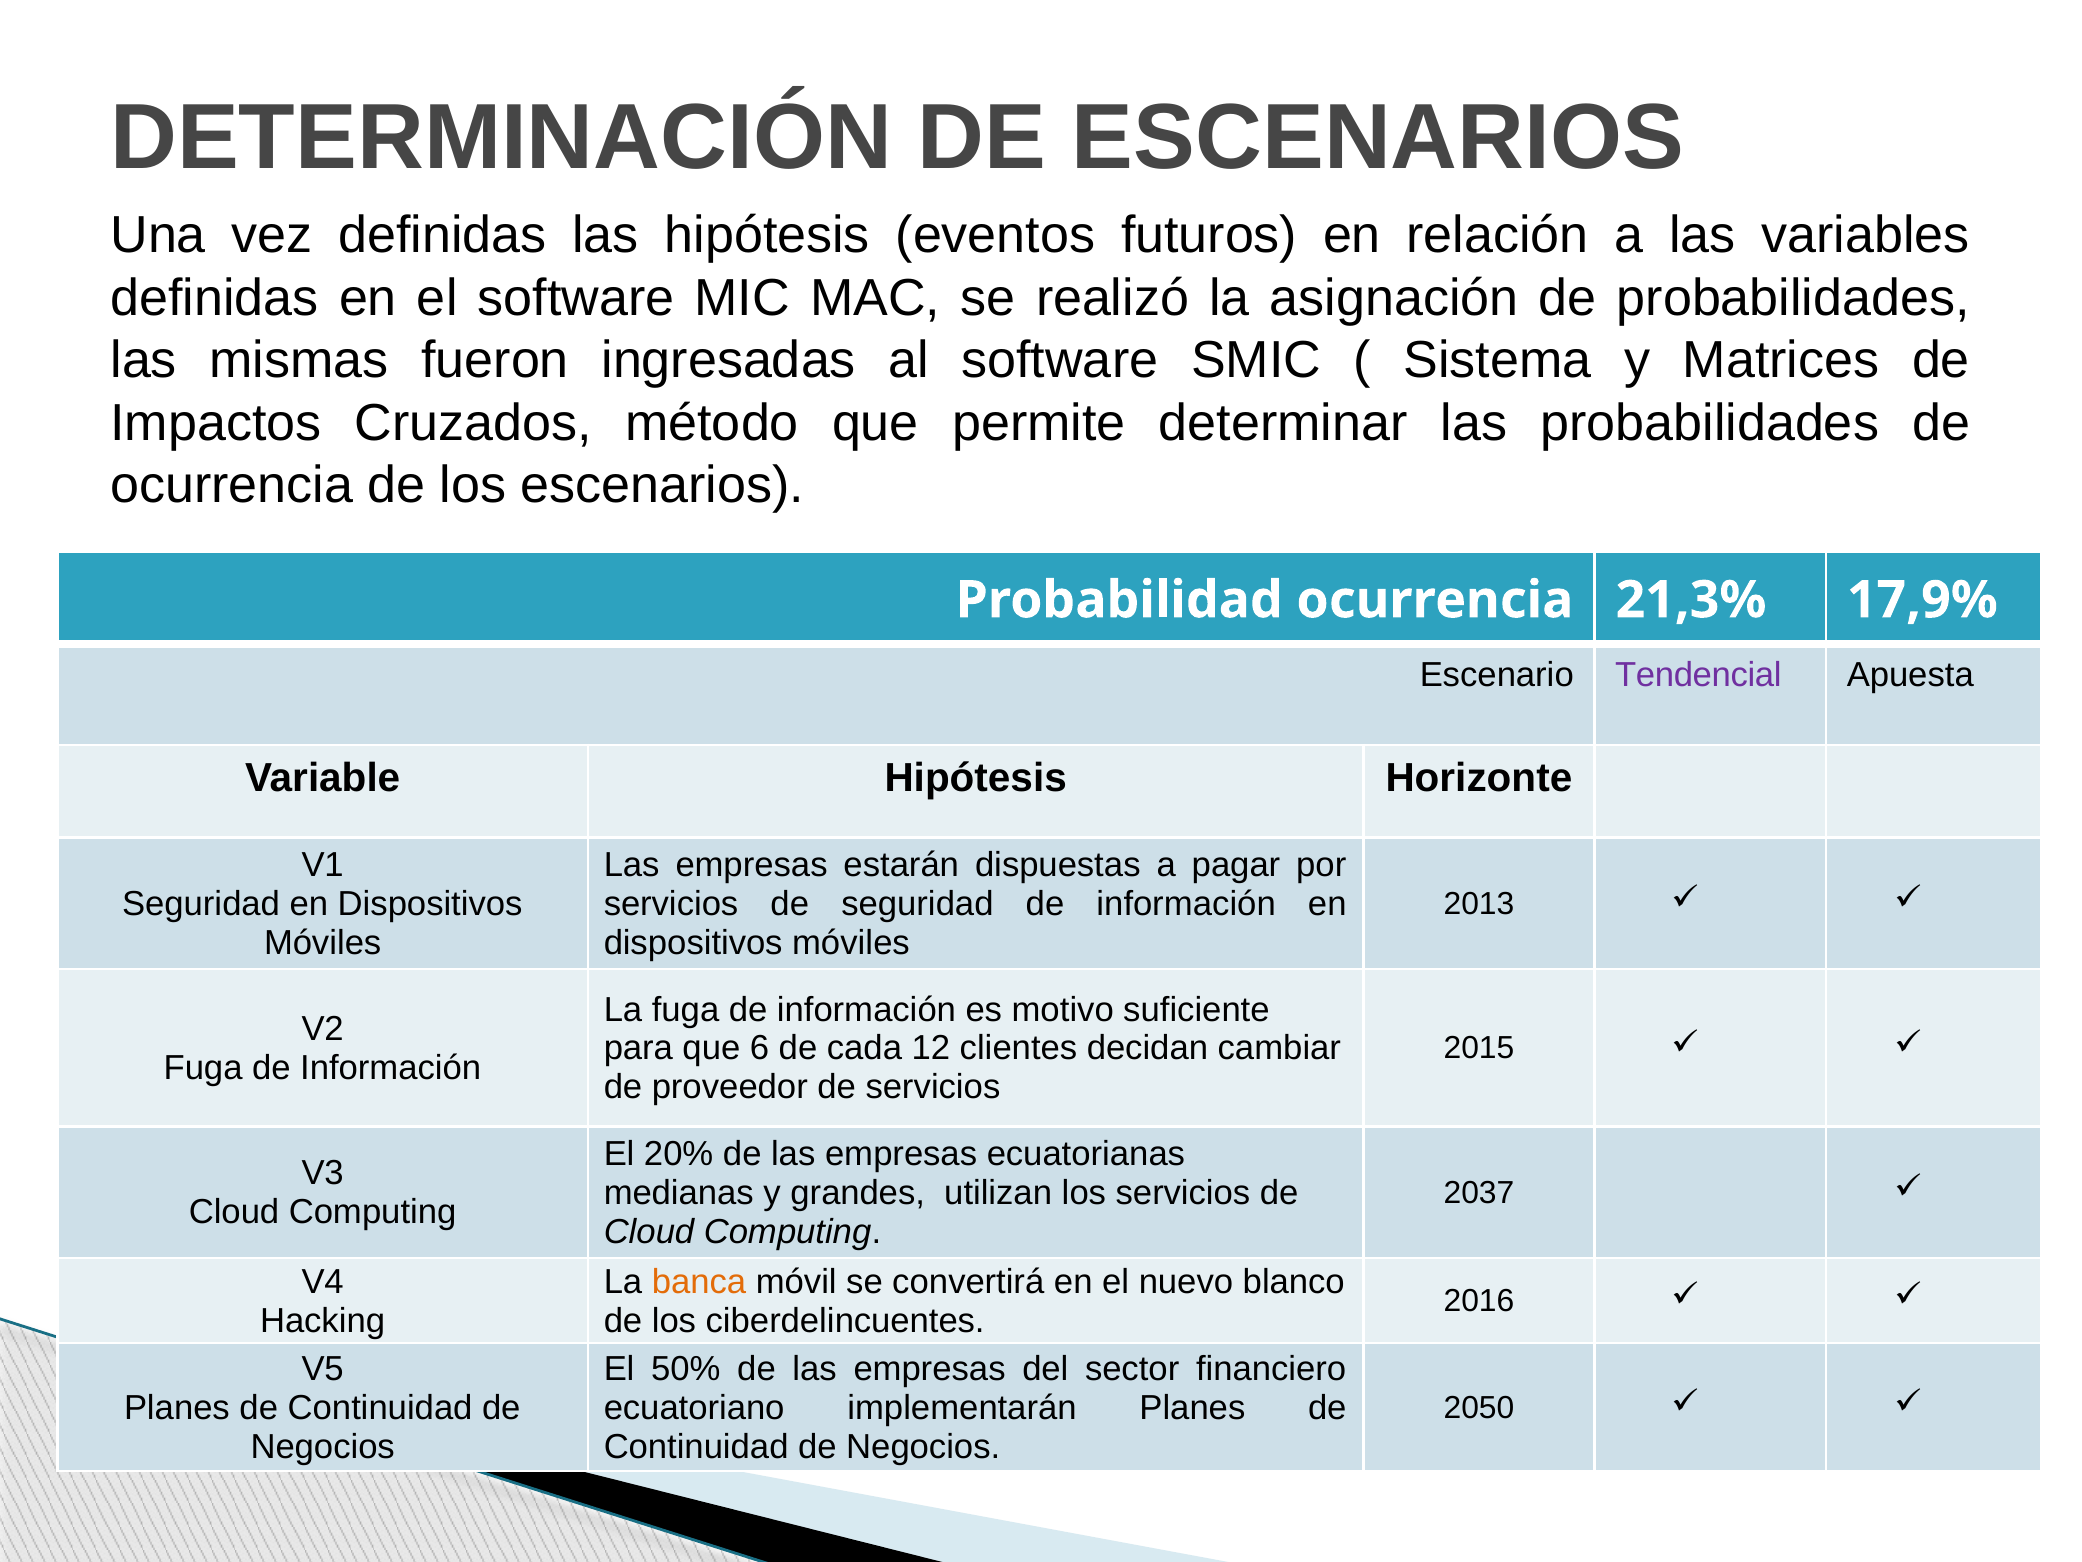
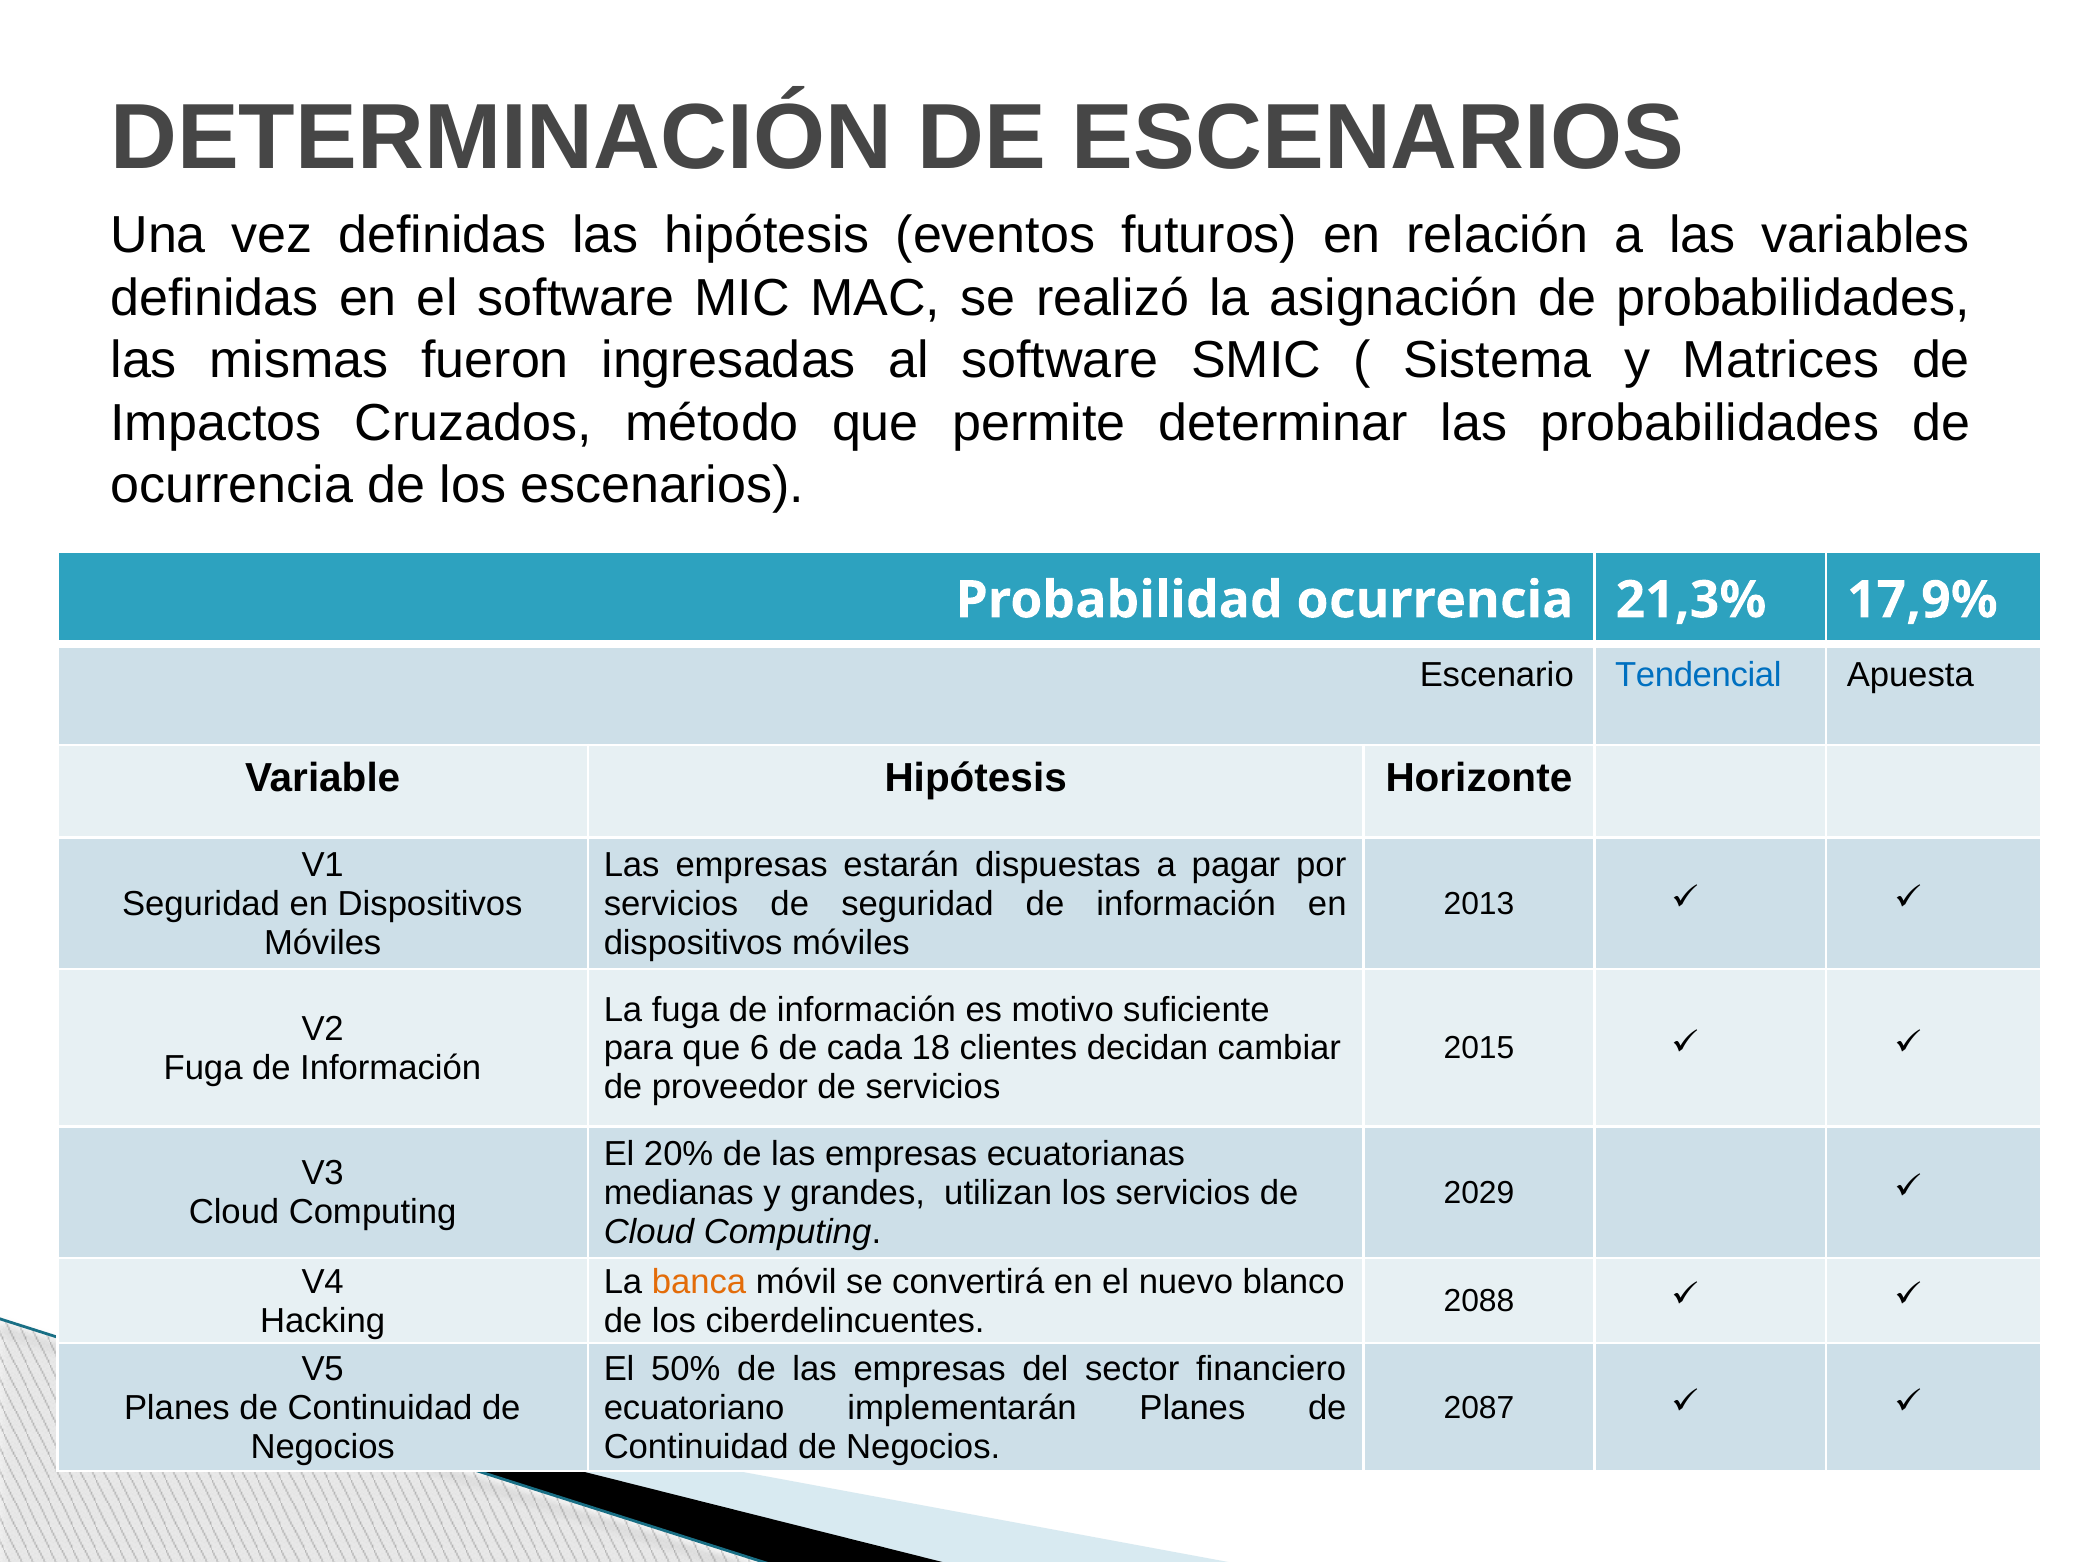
Tendencial colour: purple -> blue
12: 12 -> 18
2037: 2037 -> 2029
2016: 2016 -> 2088
2050: 2050 -> 2087
